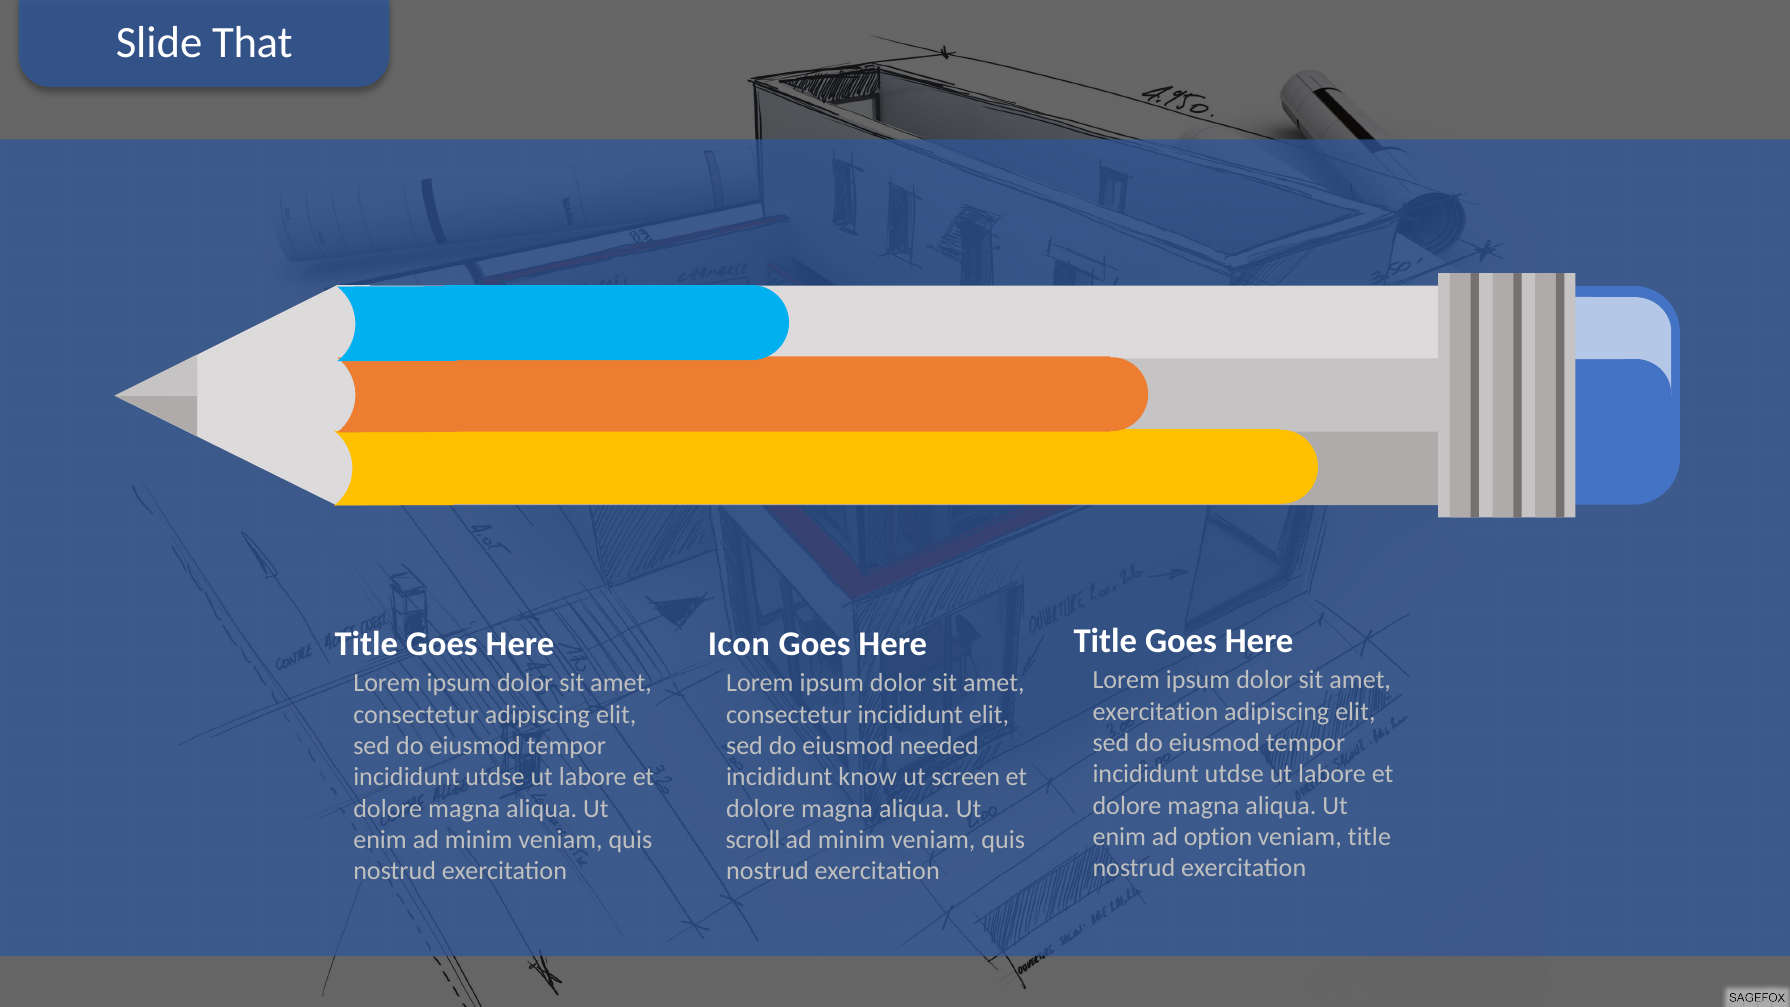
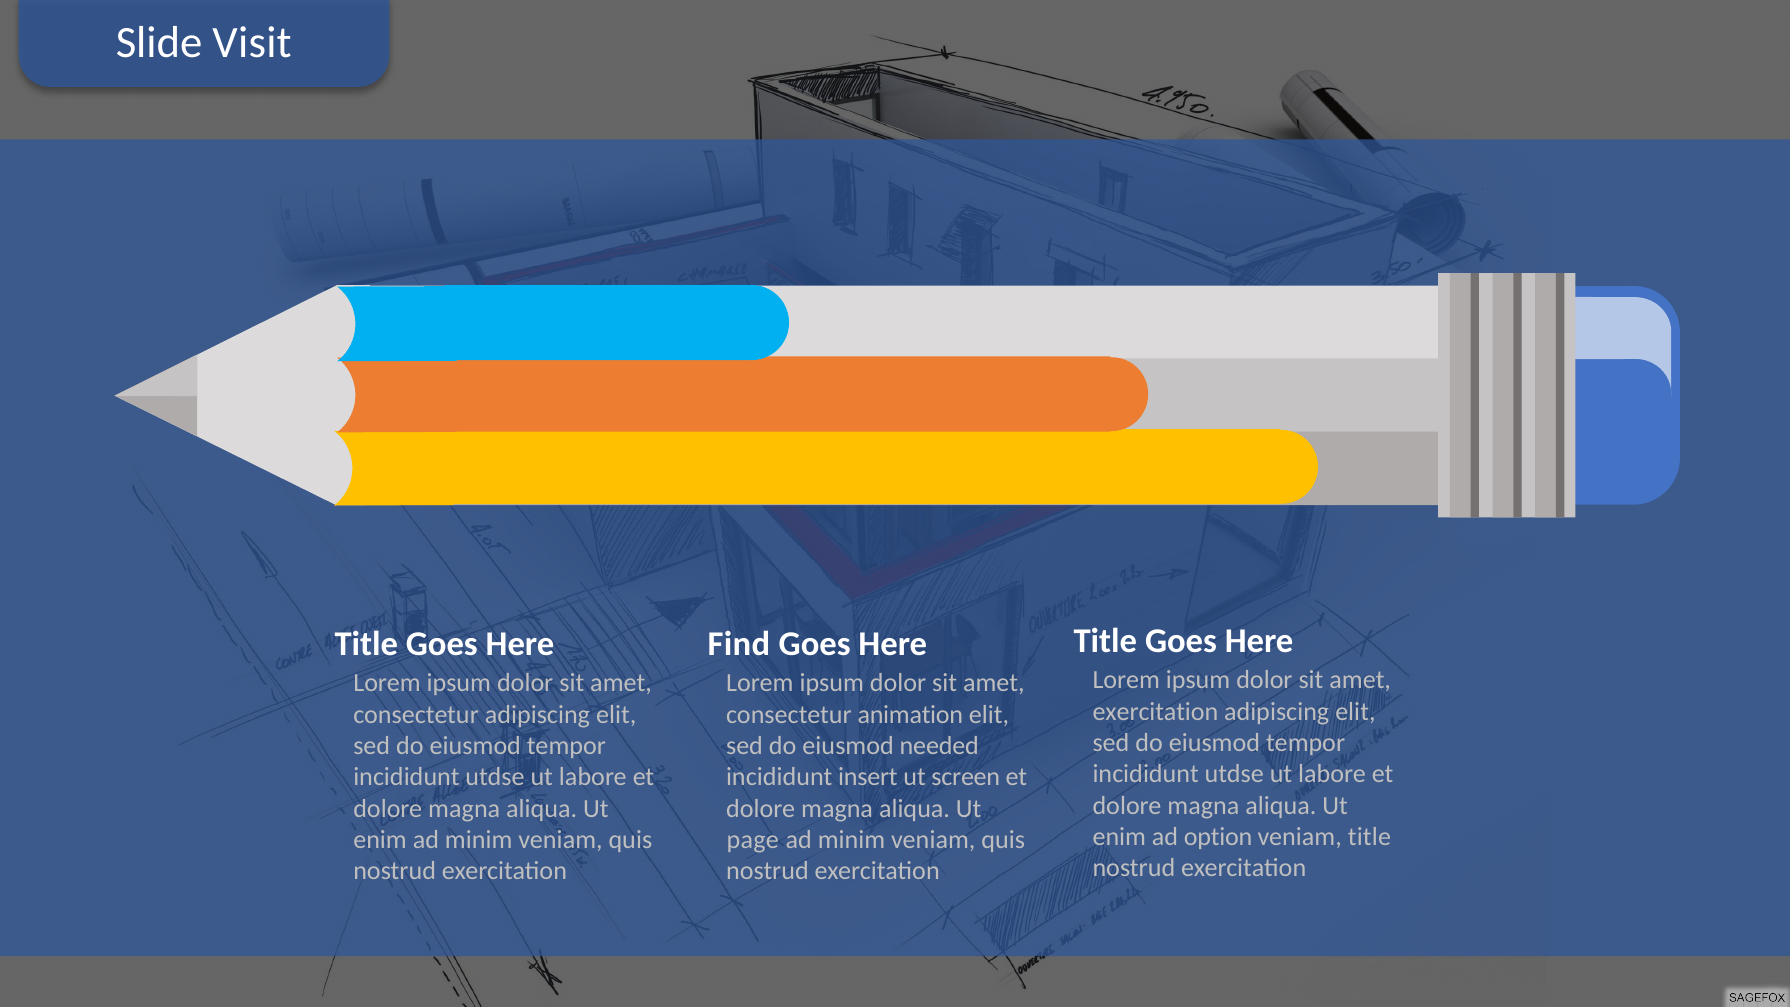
That: That -> Visit
Icon: Icon -> Find
consectetur incididunt: incididunt -> animation
know: know -> insert
scroll: scroll -> page
